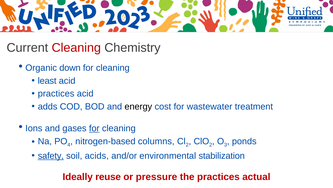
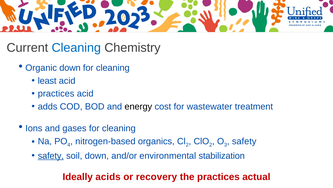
Cleaning at (76, 48) colour: red -> blue
for at (94, 128) underline: present -> none
columns: columns -> organics
ponds at (244, 141): ponds -> safety
soil acids: acids -> down
reuse: reuse -> acids
pressure: pressure -> recovery
